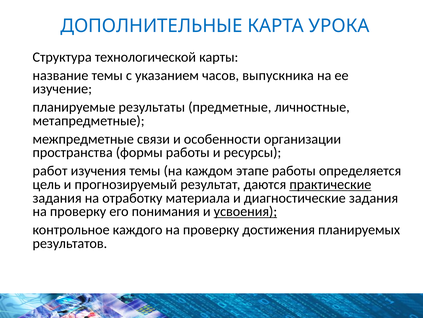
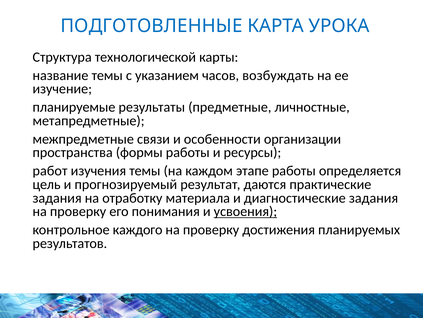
ДОПОЛНИТЕЛЬНЫЕ: ДОПОЛНИТЕЛЬНЫЕ -> ПОДГОТОВЛЕННЫЕ
выпускника: выпускника -> возбуждать
практические underline: present -> none
